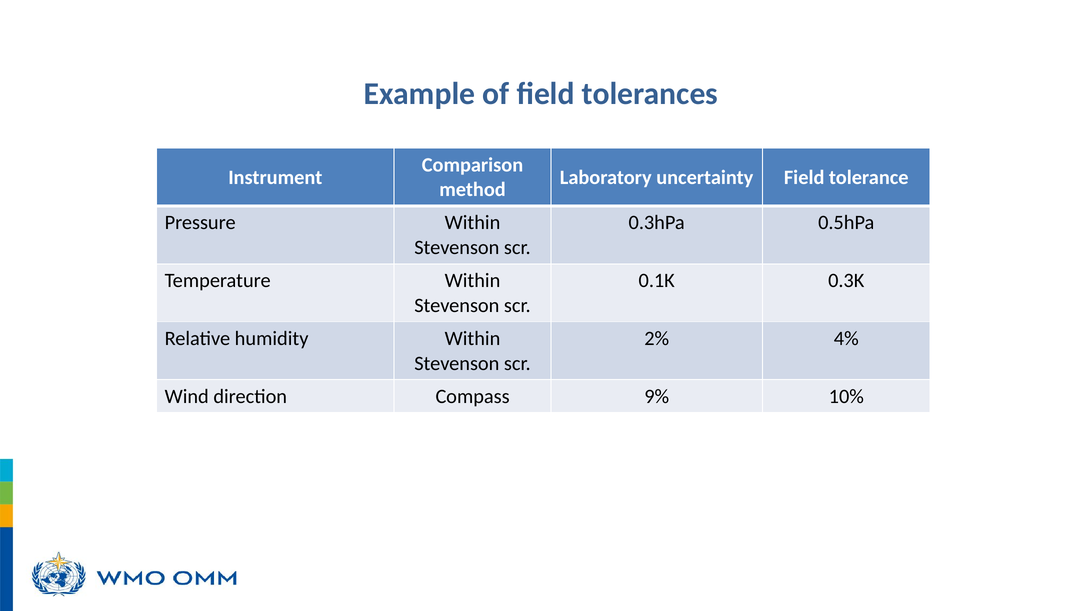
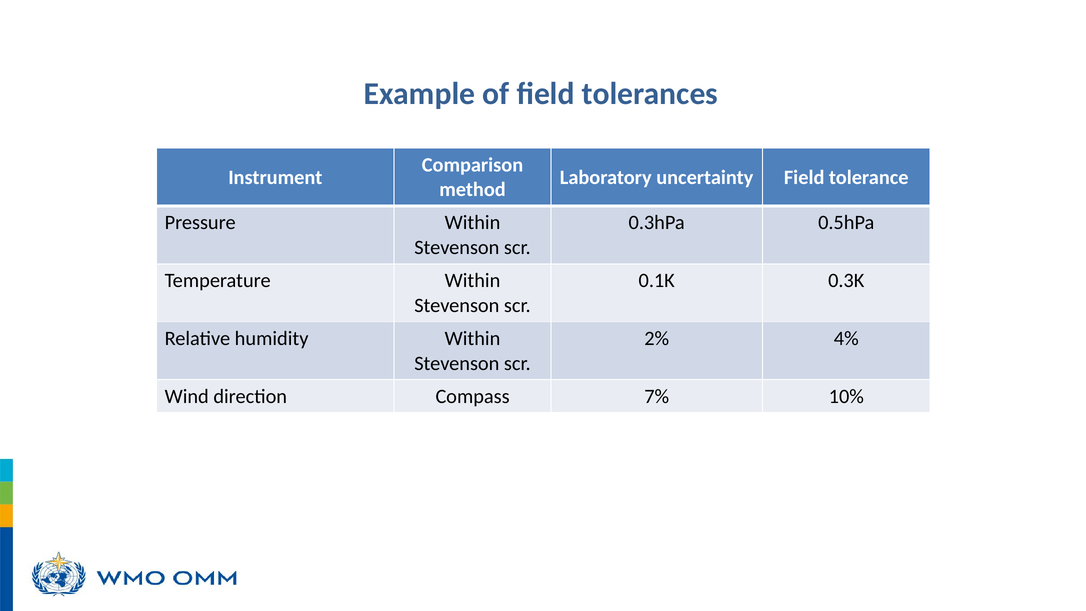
9%: 9% -> 7%
